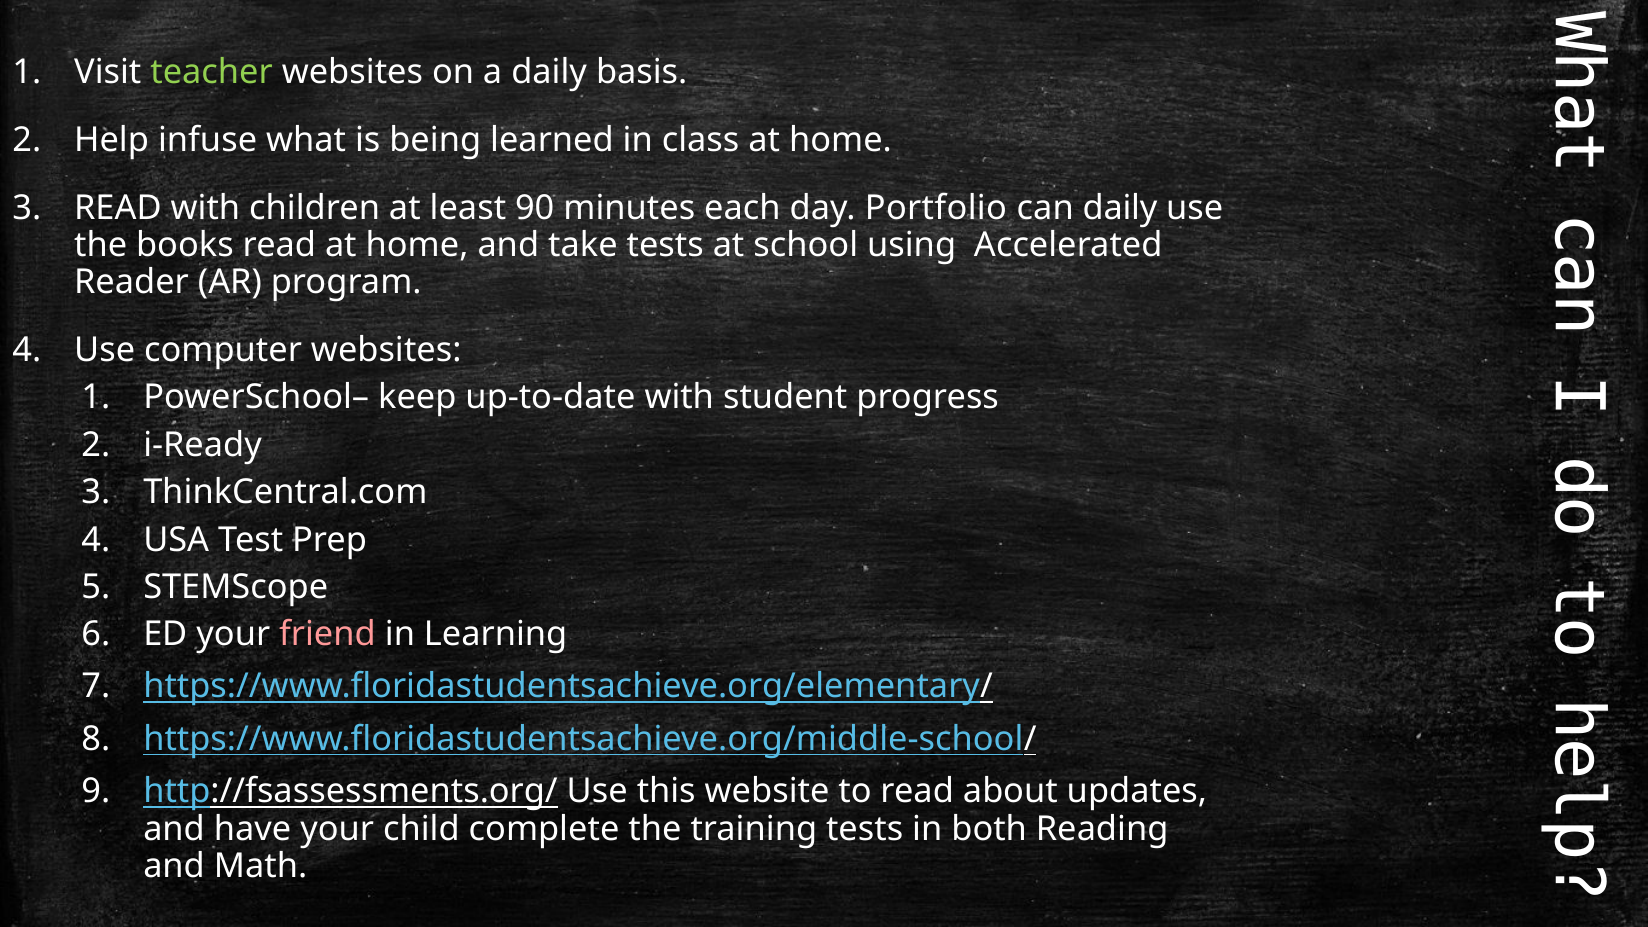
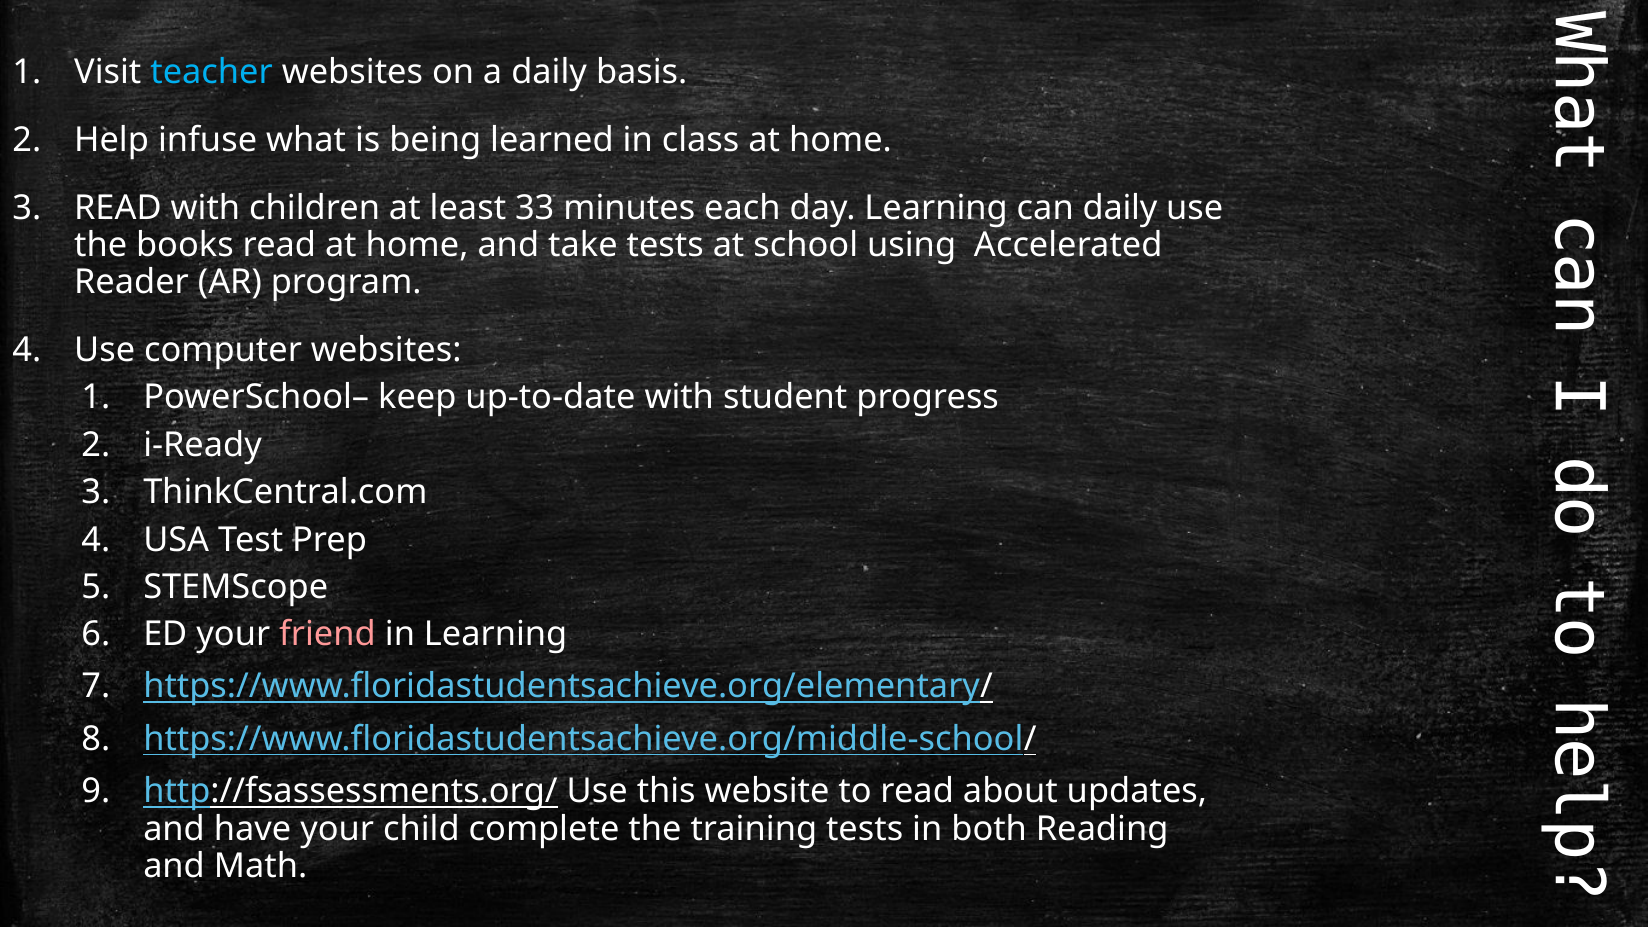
teacher colour: light green -> light blue
90: 90 -> 33
day Portfolio: Portfolio -> Learning
